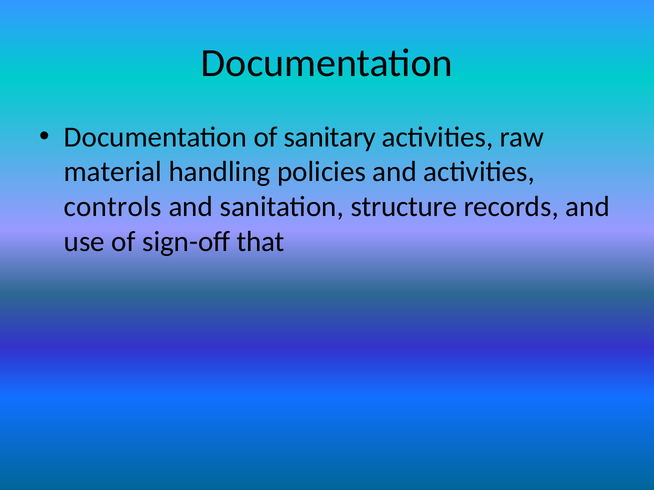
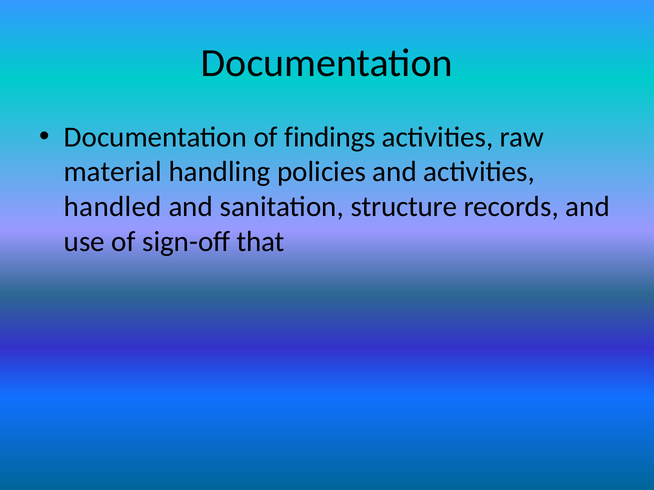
sanitary: sanitary -> findings
controls: controls -> handled
